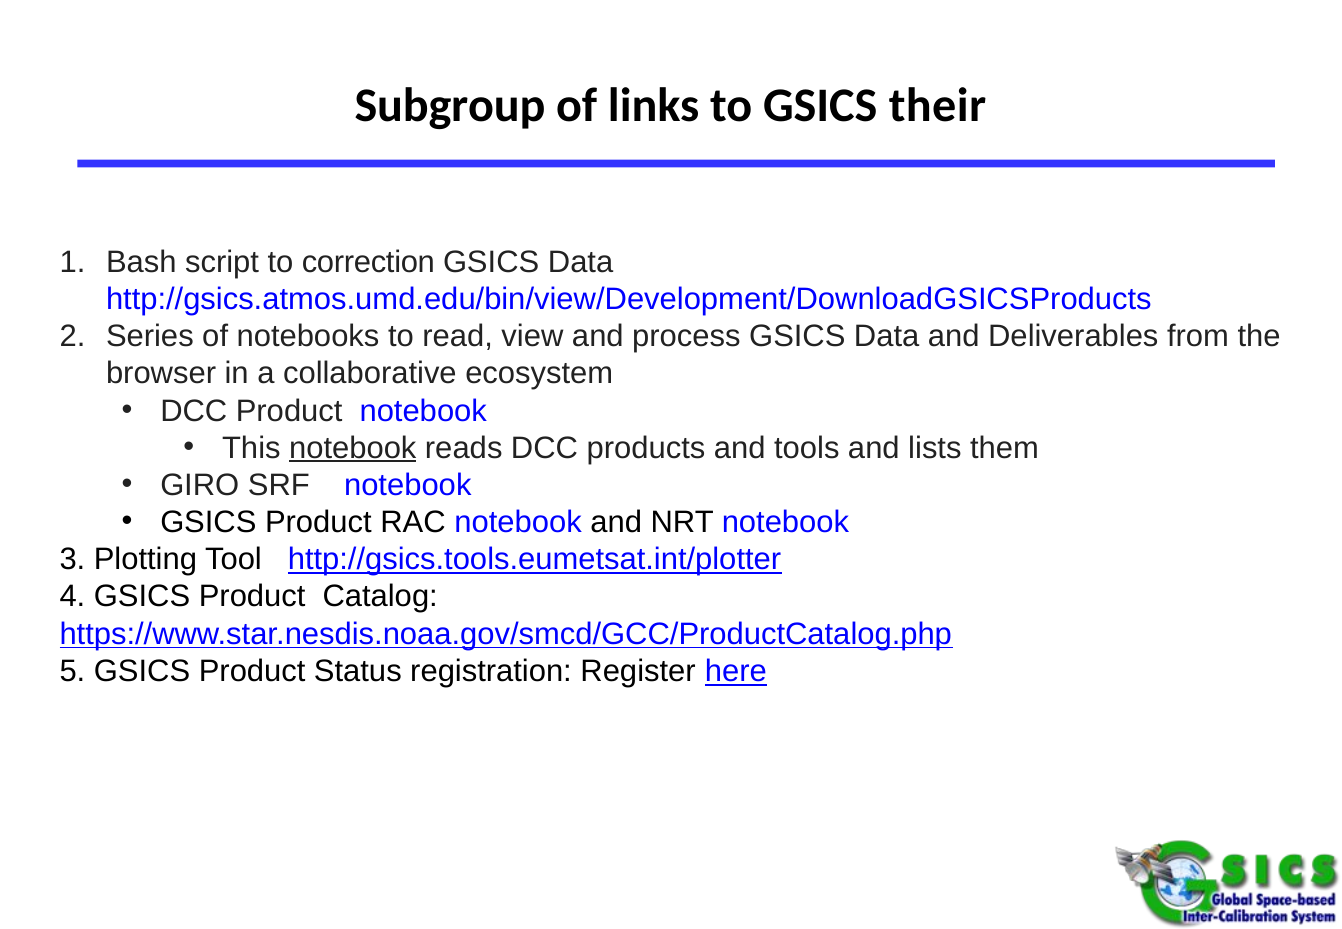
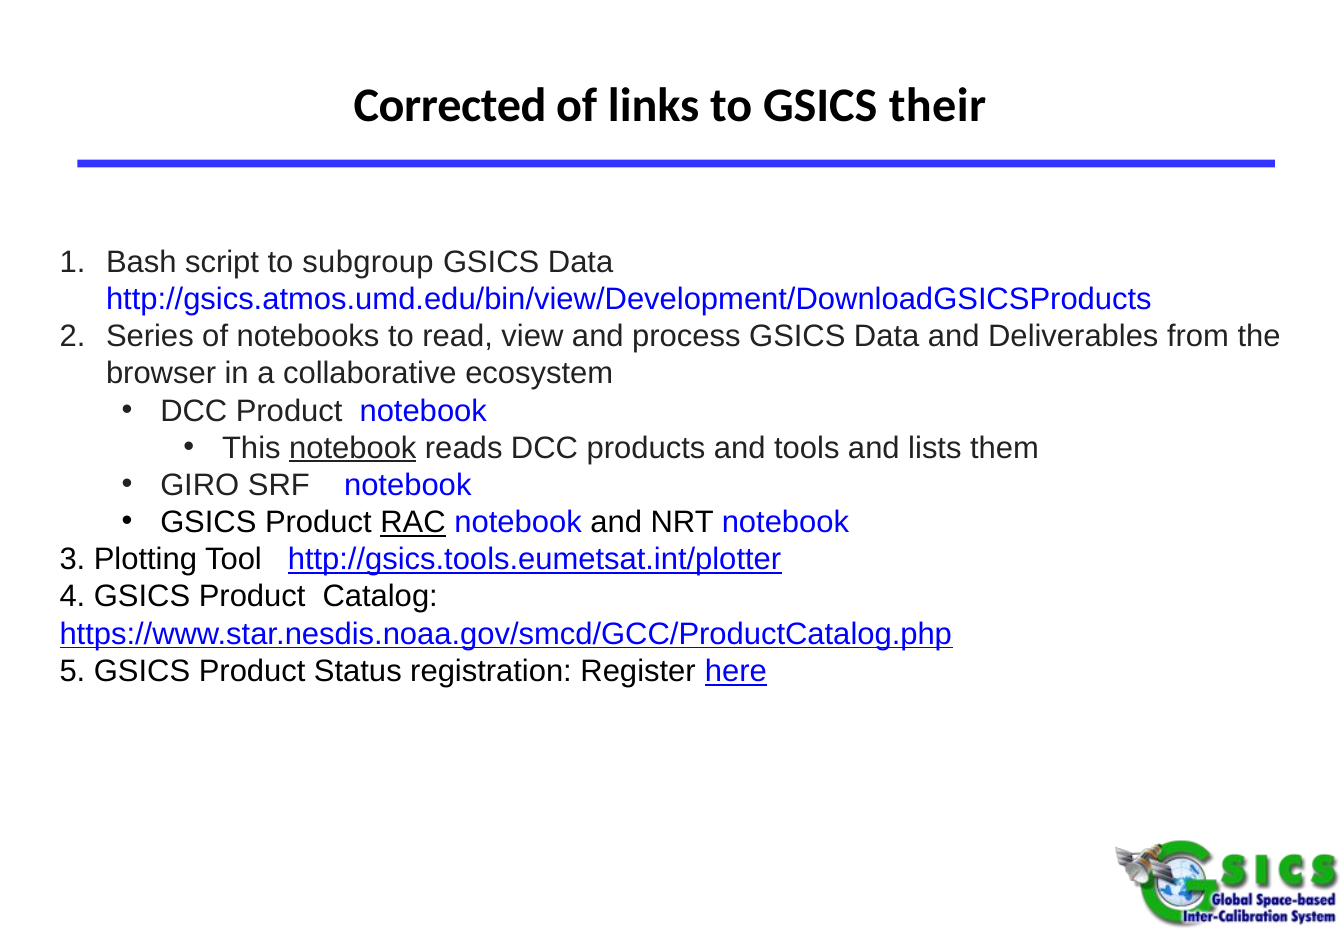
Subgroup: Subgroup -> Corrected
correction: correction -> subgroup
RAC underline: none -> present
